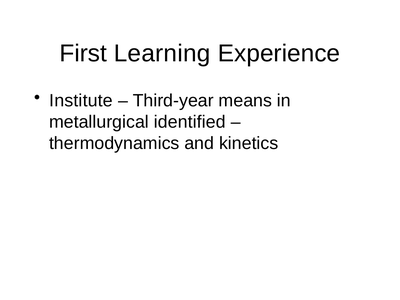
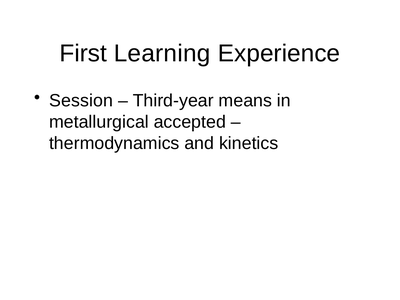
Institute: Institute -> Session
identified: identified -> accepted
